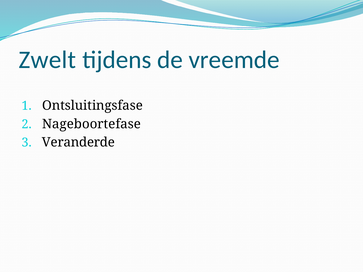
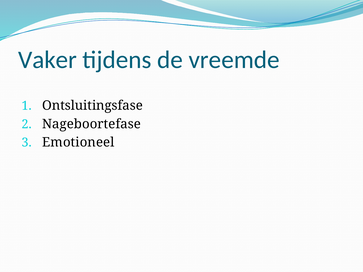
Zwelt: Zwelt -> Vaker
Veranderde: Veranderde -> Emotioneel
